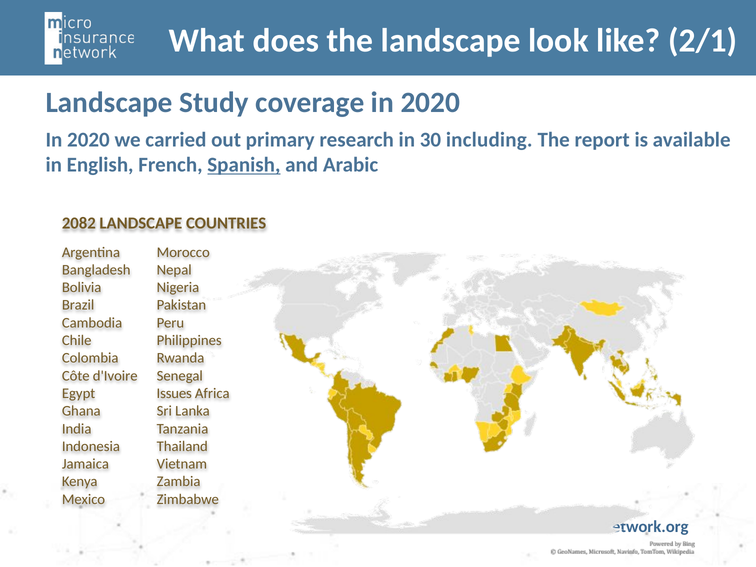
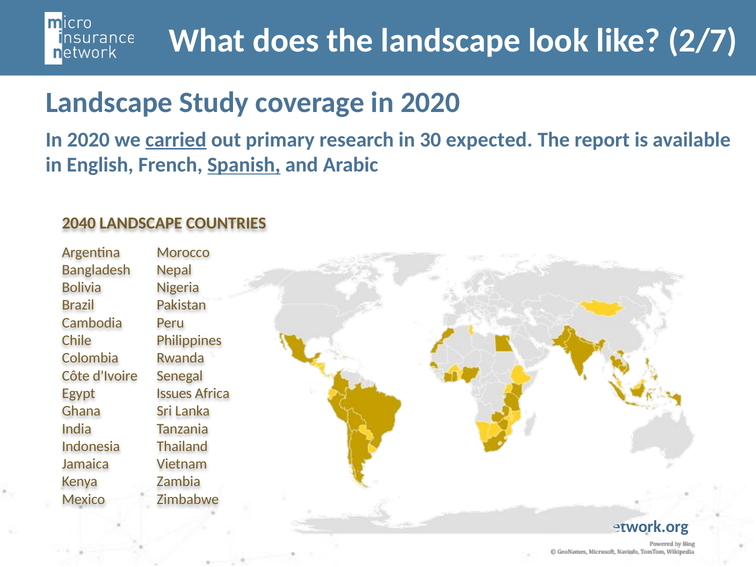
2/1: 2/1 -> 2/7
carried underline: none -> present
including: including -> expected
2082: 2082 -> 2040
